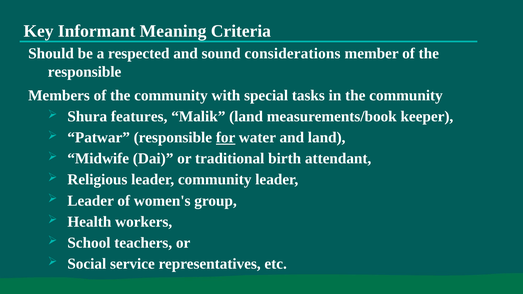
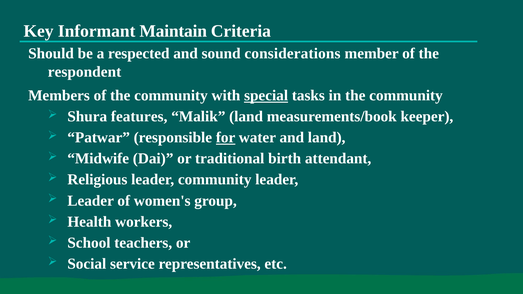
Meaning: Meaning -> Maintain
responsible at (85, 72): responsible -> respondent
special underline: none -> present
